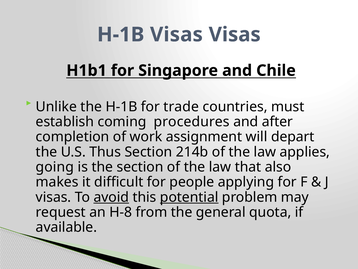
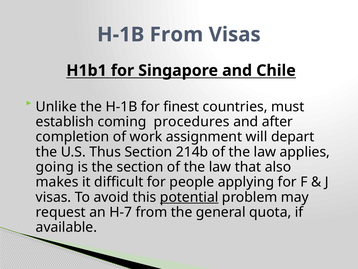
H-1B Visas: Visas -> From
trade: trade -> finest
avoid underline: present -> none
H-8: H-8 -> H-7
